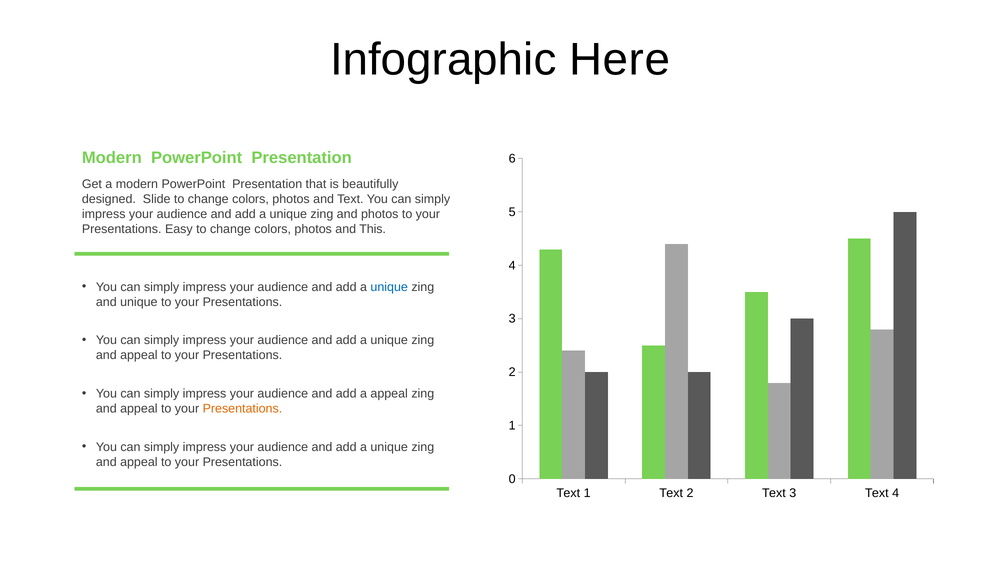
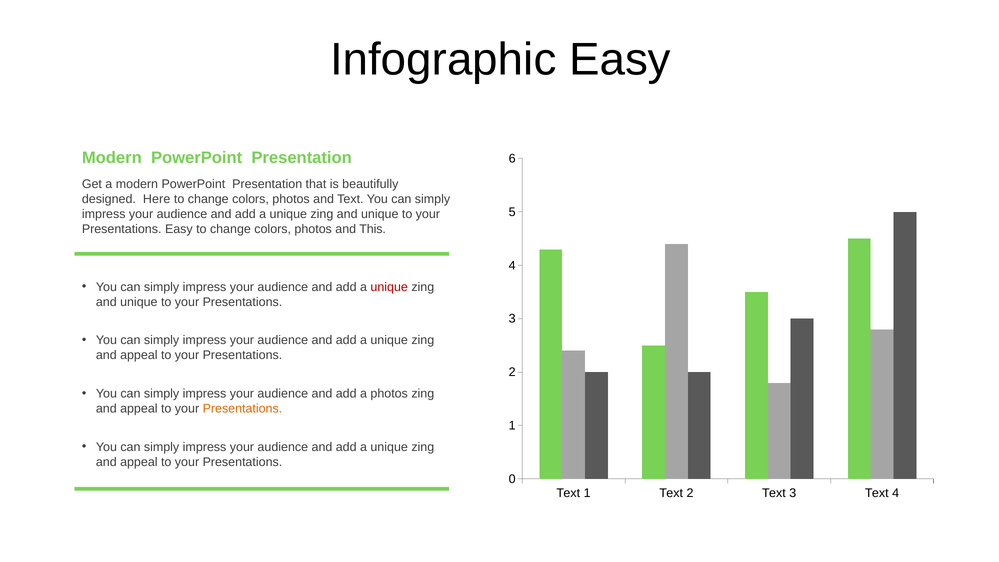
Infographic Here: Here -> Easy
Slide: Slide -> Here
photos at (380, 214): photos -> unique
unique at (389, 287) colour: blue -> red
a appeal: appeal -> photos
